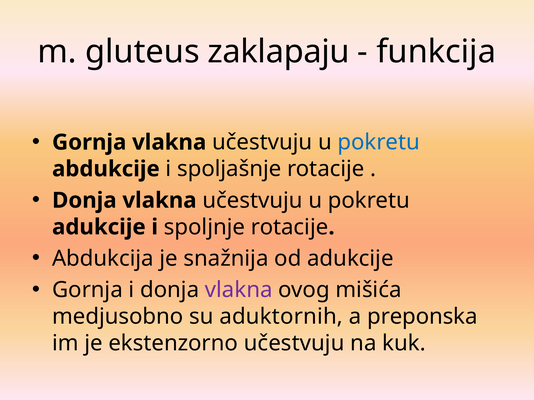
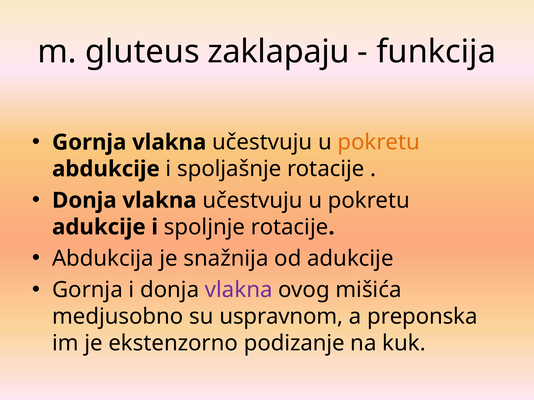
pokretu at (379, 142) colour: blue -> orange
aduktornih: aduktornih -> uspravnom
ekstenzorno učestvuju: učestvuju -> podizanje
